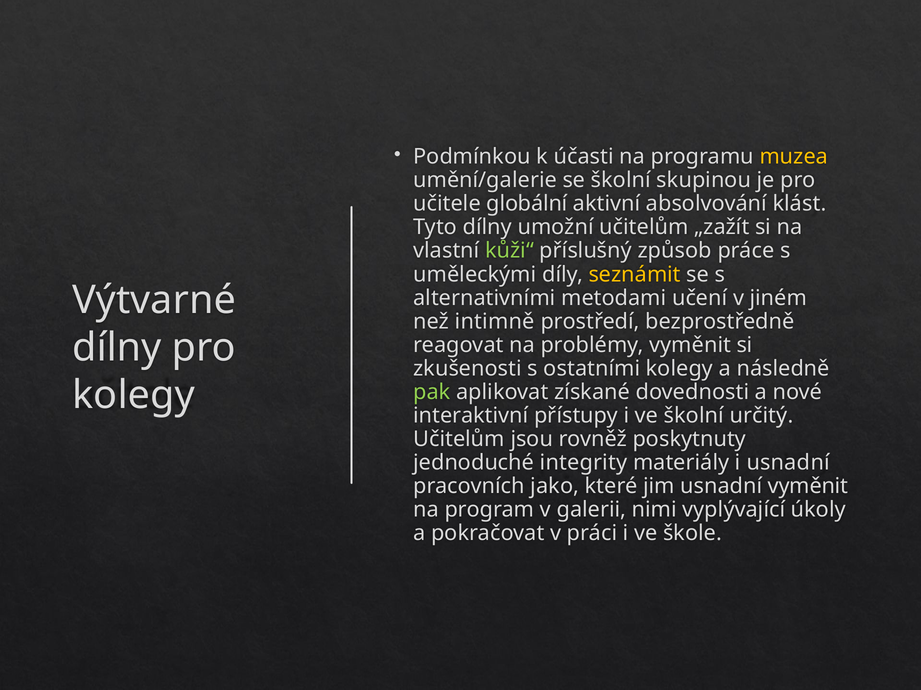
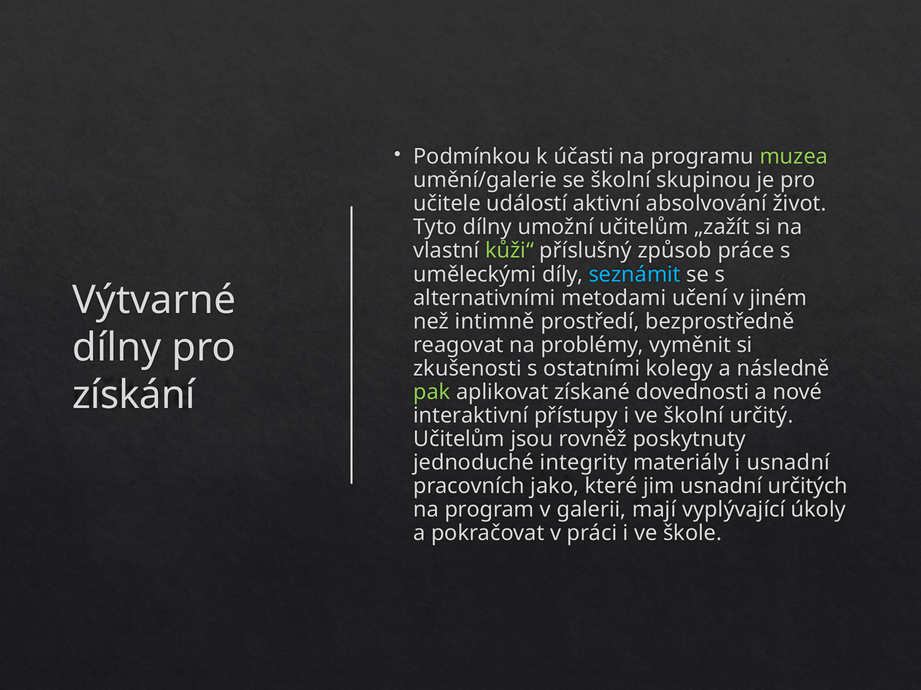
muzea colour: yellow -> light green
globální: globální -> událostí
klást: klást -> život
seznámit colour: yellow -> light blue
kolegy at (134, 396): kolegy -> získání
usnadní vyměnit: vyměnit -> určitých
nimi: nimi -> mají
